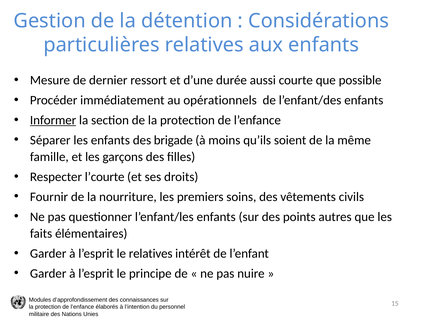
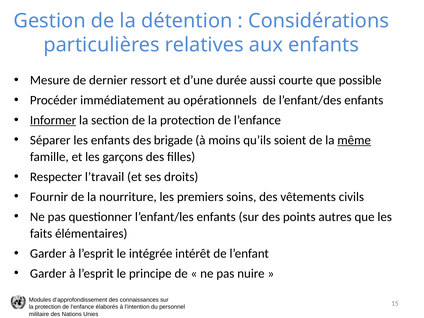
même underline: none -> present
l’courte: l’courte -> l’travail
le relatives: relatives -> intégrée
